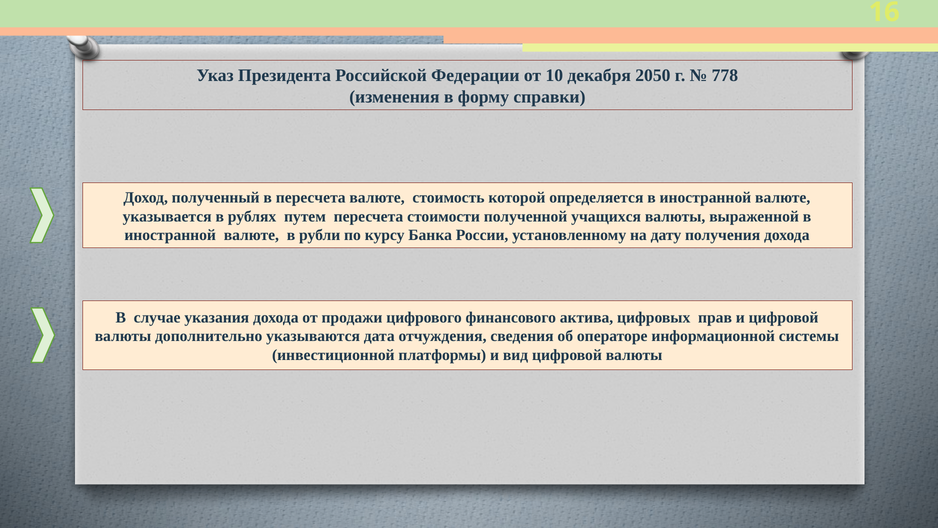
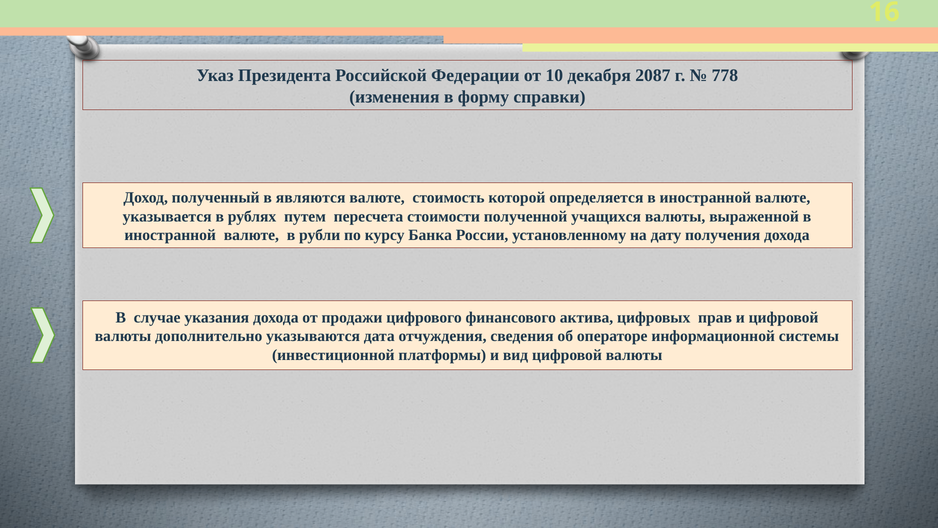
2050: 2050 -> 2087
в пересчета: пересчета -> являются
